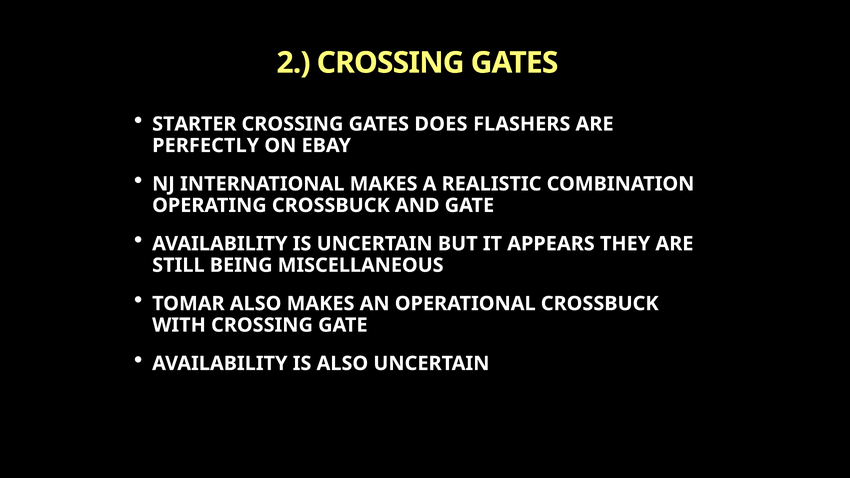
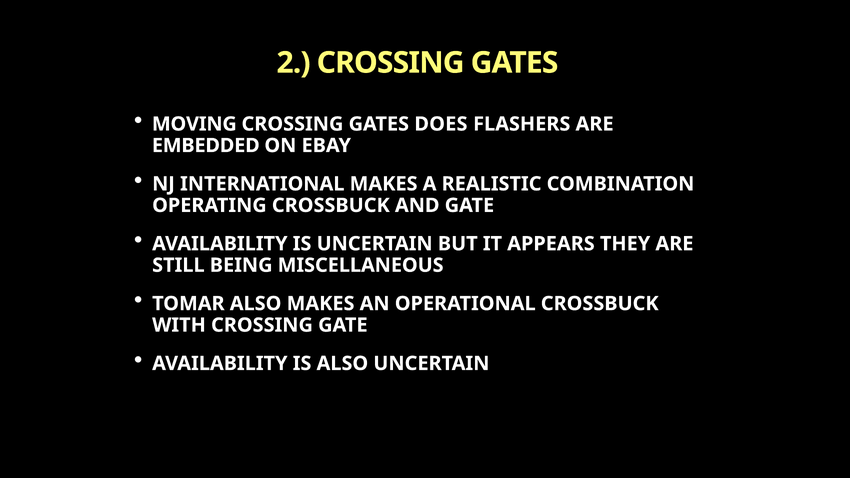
STARTER: STARTER -> MOVING
PERFECTLY: PERFECTLY -> EMBEDDED
